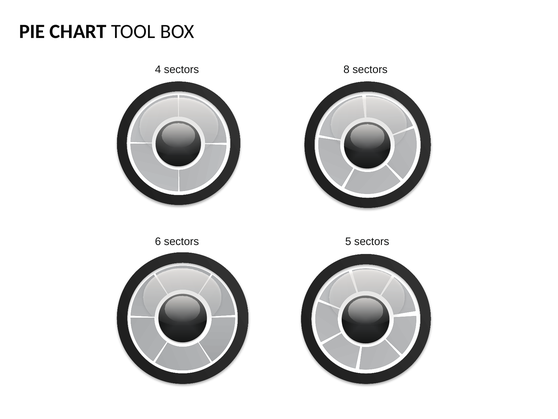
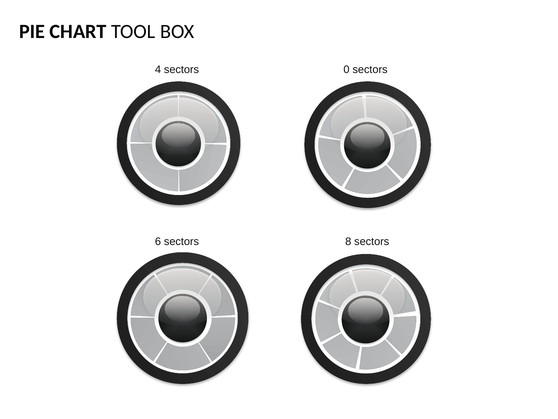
8: 8 -> 0
5: 5 -> 8
